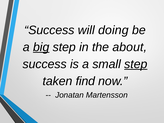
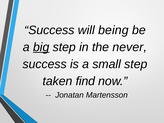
doing: doing -> being
about: about -> never
step at (136, 64) underline: present -> none
